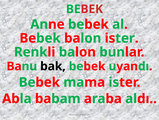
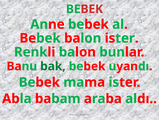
bak colour: black -> green
